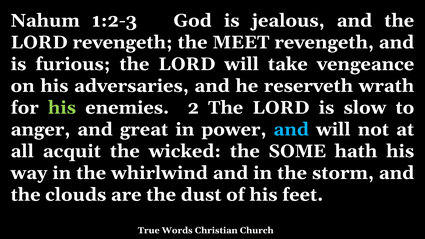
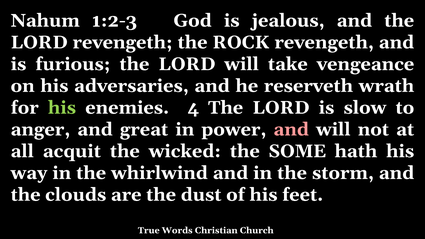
MEET: MEET -> ROCK
2: 2 -> 4
and at (291, 129) colour: light blue -> pink
